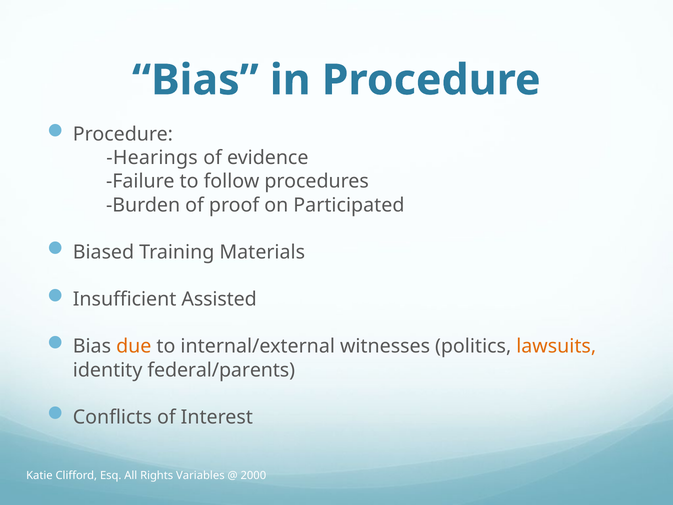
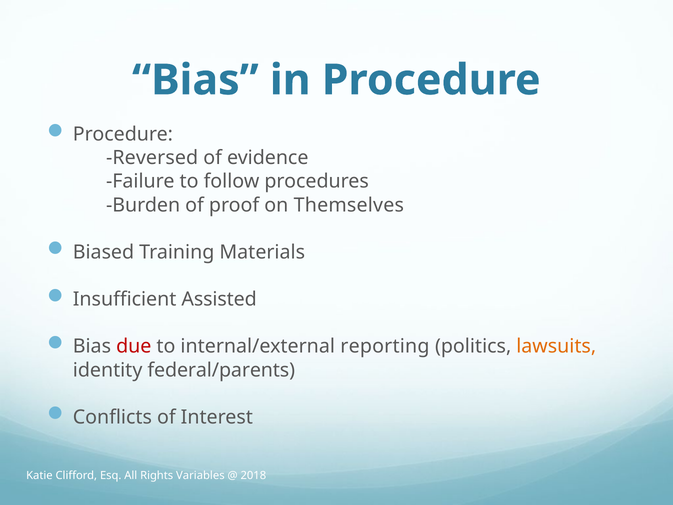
Hearings: Hearings -> Reversed
Participated: Participated -> Themselves
due colour: orange -> red
witnesses: witnesses -> reporting
2000: 2000 -> 2018
